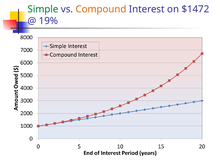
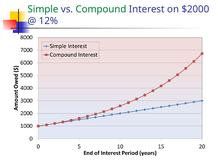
Compound colour: orange -> green
$1472: $1472 -> $2000
19%: 19% -> 12%
